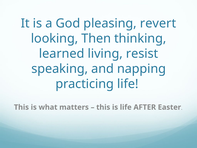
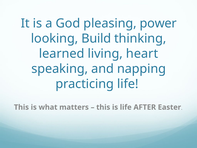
revert: revert -> power
Then: Then -> Build
resist: resist -> heart
